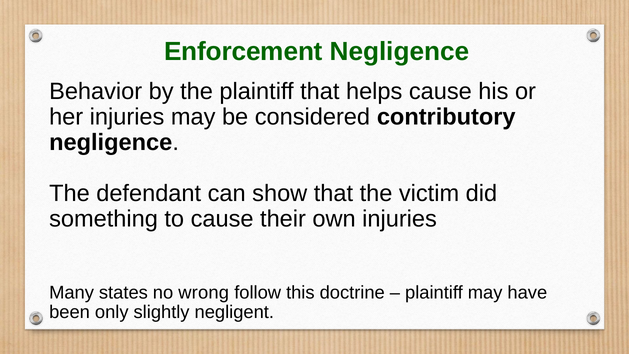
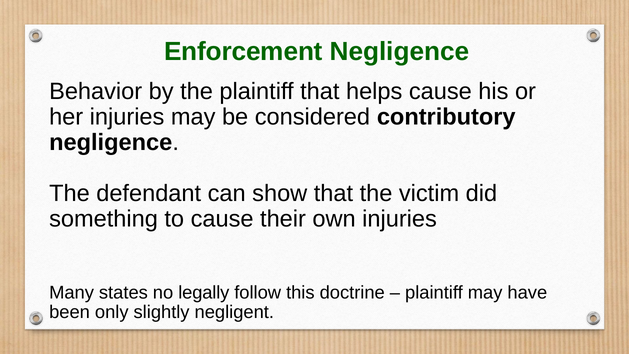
wrong: wrong -> legally
